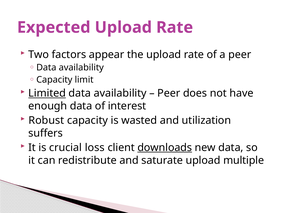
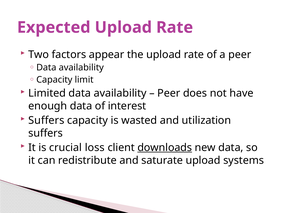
Limited underline: present -> none
Robust at (46, 120): Robust -> Suffers
multiple: multiple -> systems
